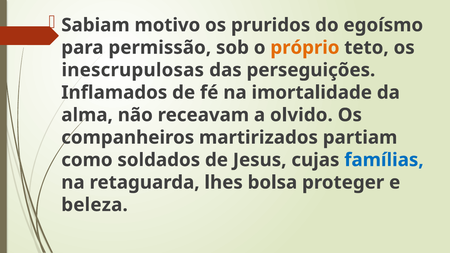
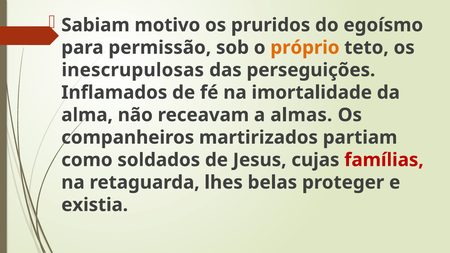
olvido: olvido -> almas
famílias colour: blue -> red
bolsa: bolsa -> belas
beleza: beleza -> existia
